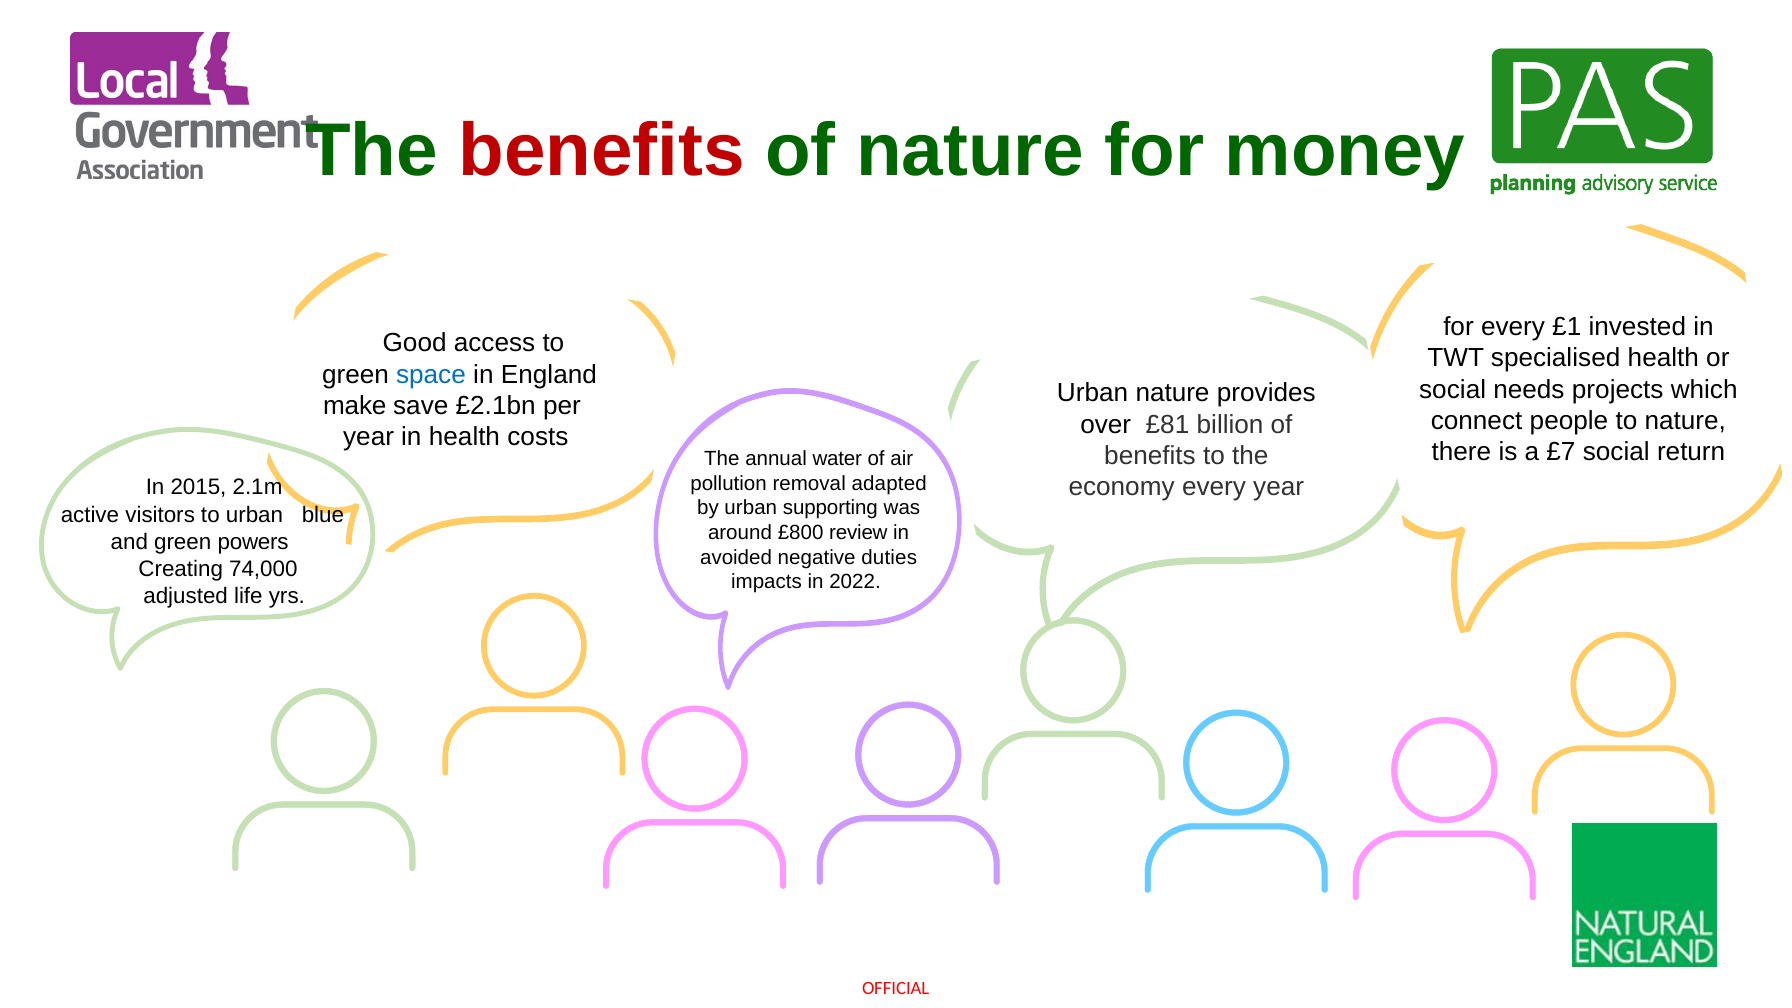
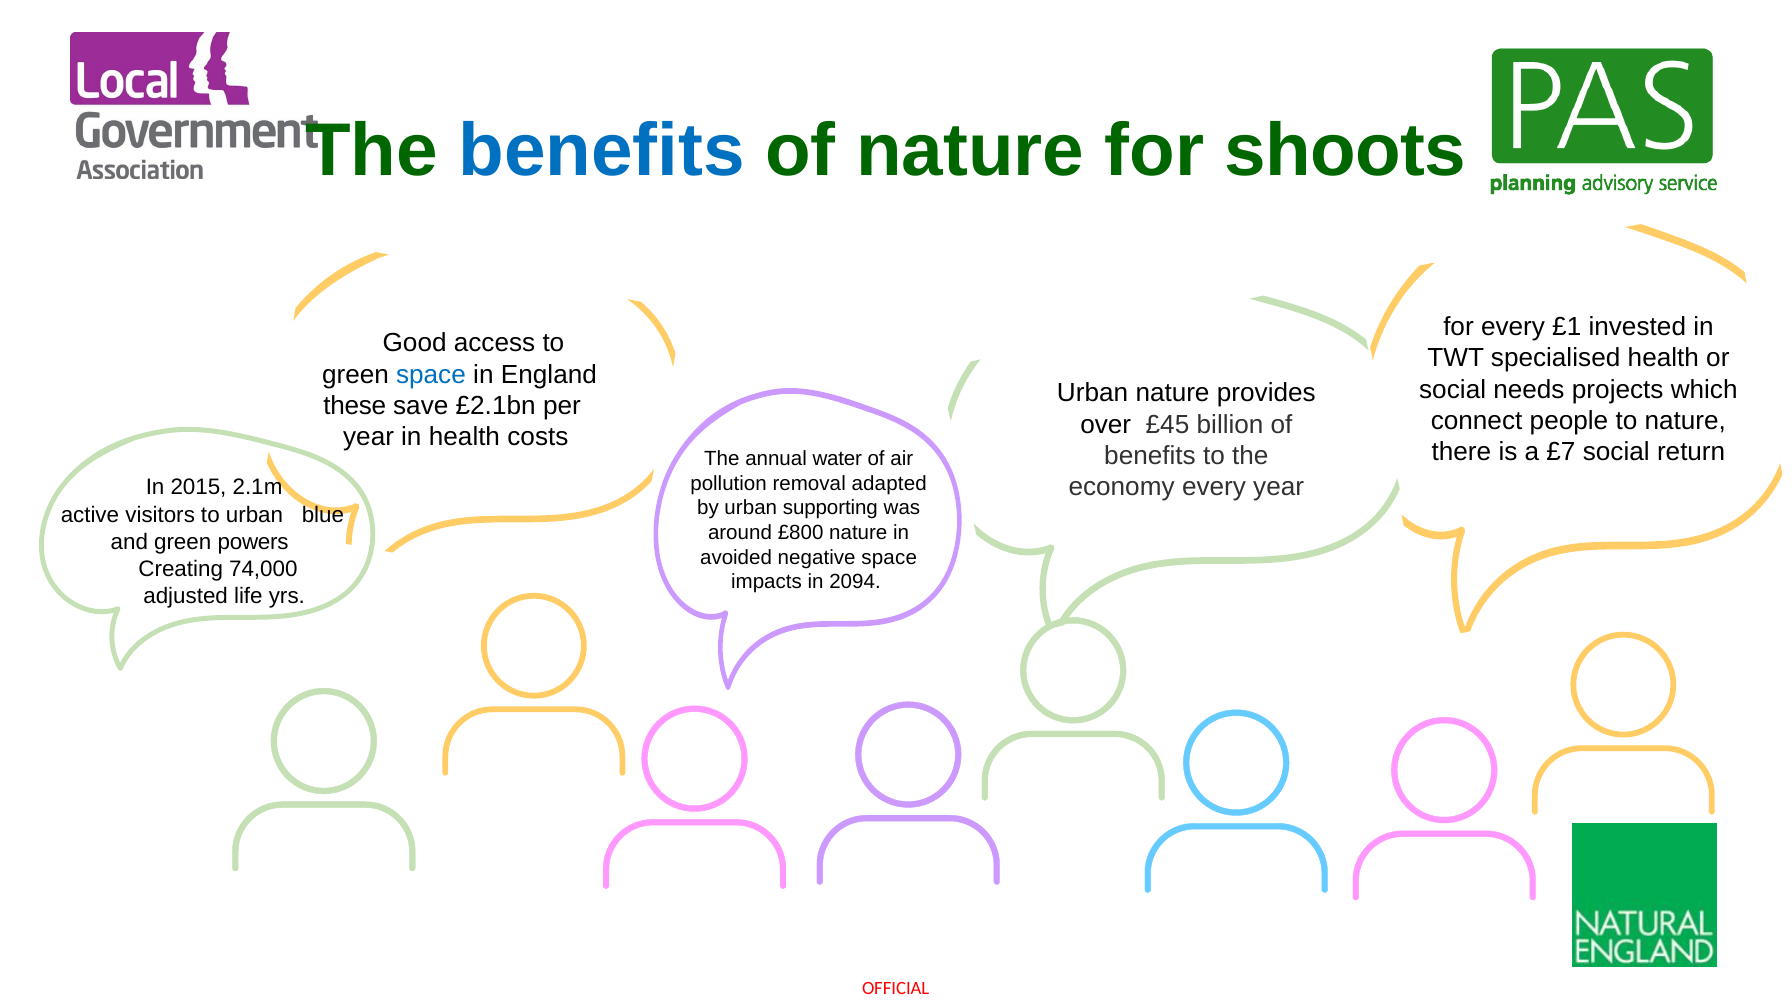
benefits at (602, 151) colour: red -> blue
money: money -> shoots
make: make -> these
£81: £81 -> £45
£800 review: review -> nature
negative duties: duties -> space
2022: 2022 -> 2094
